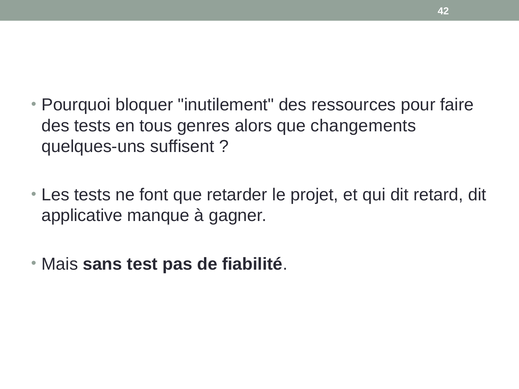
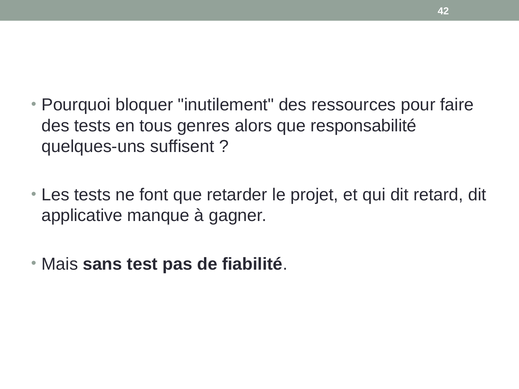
changements: changements -> responsabilité
